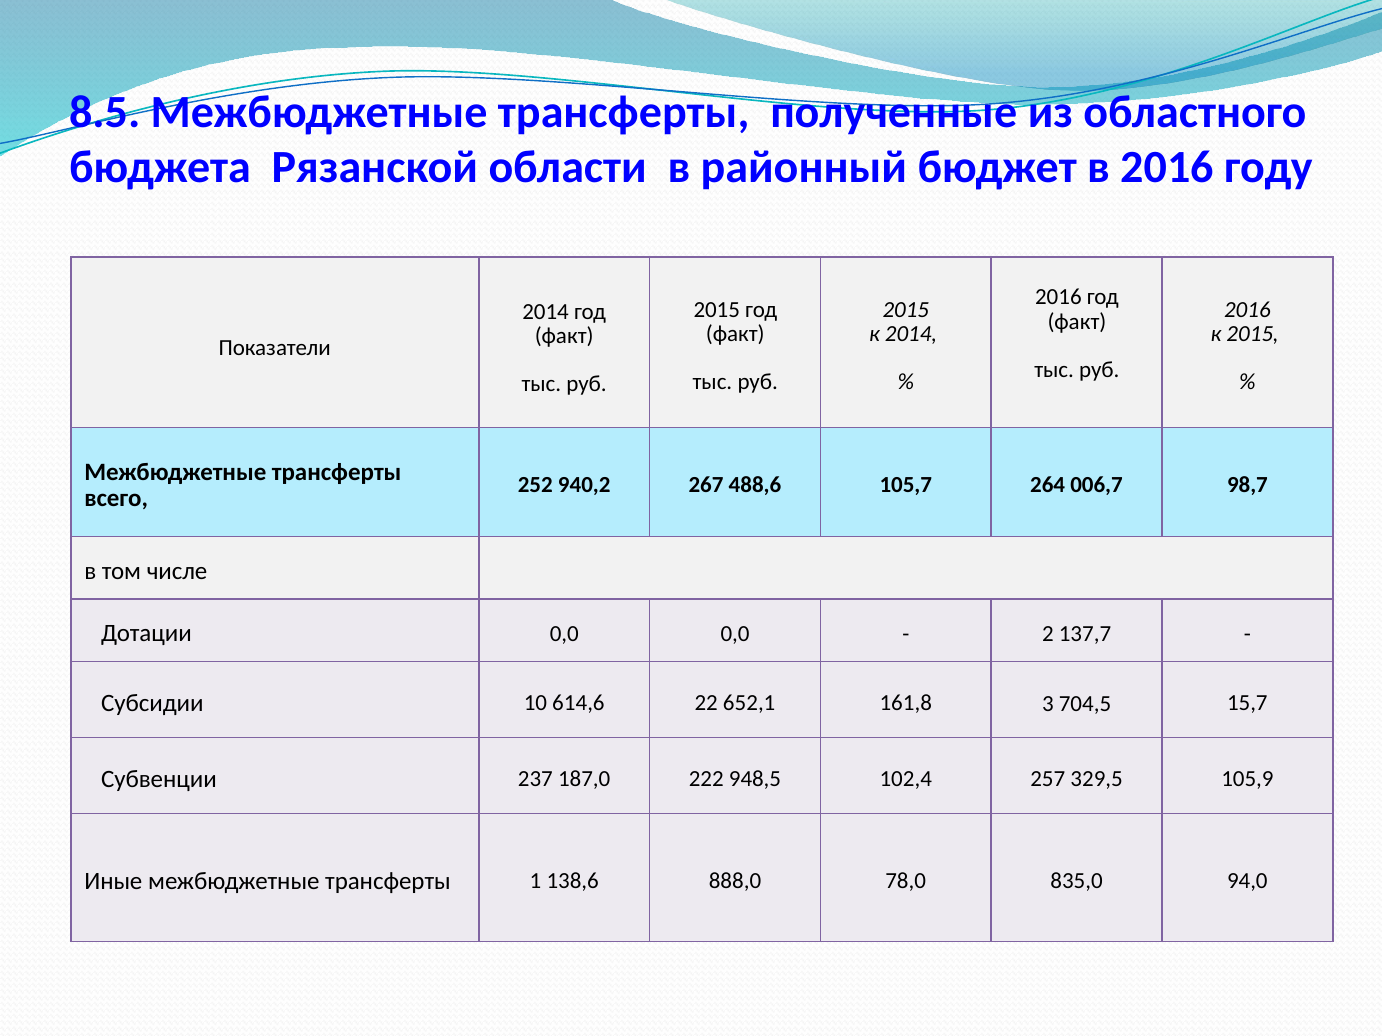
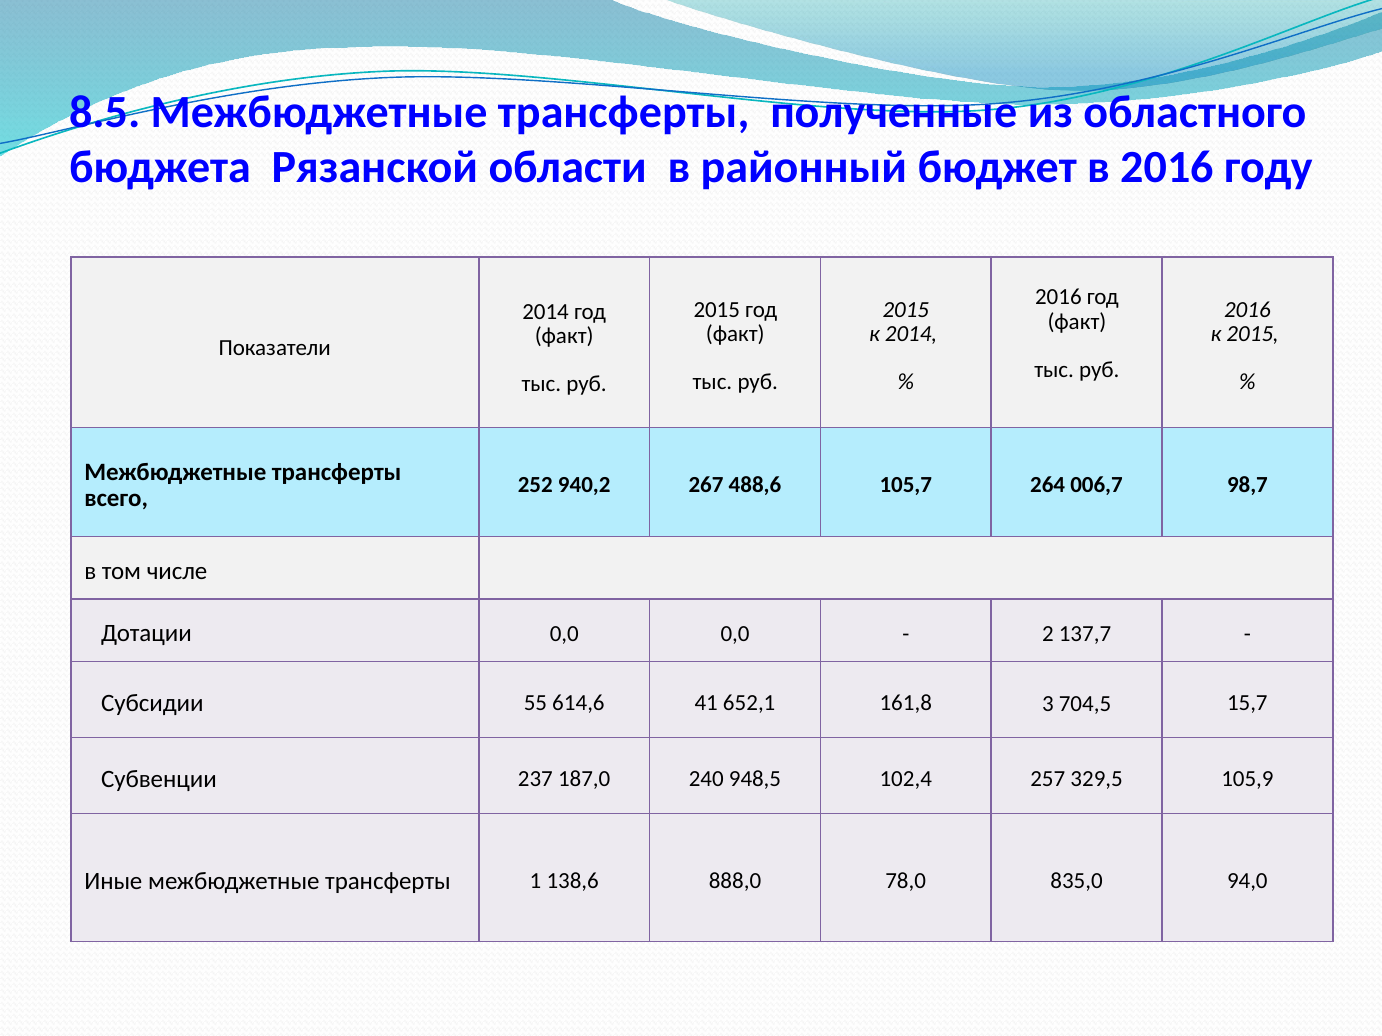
10: 10 -> 55
22: 22 -> 41
222: 222 -> 240
